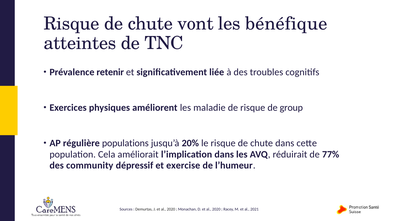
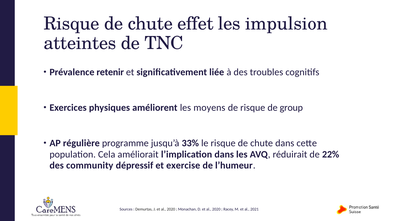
vont: vont -> effet
bénéfique: bénéfique -> impulsion
maladie: maladie -> moyens
populations: populations -> programme
20%: 20% -> 33%
77%: 77% -> 22%
